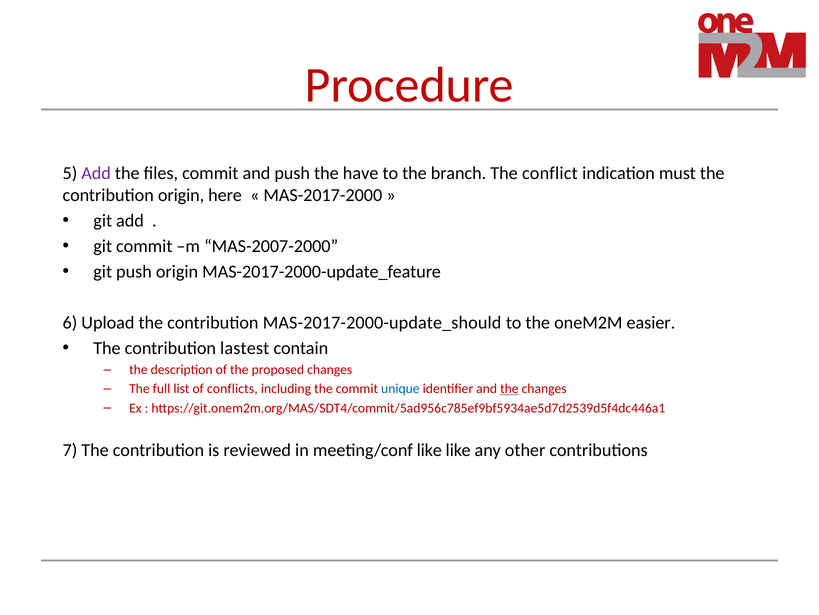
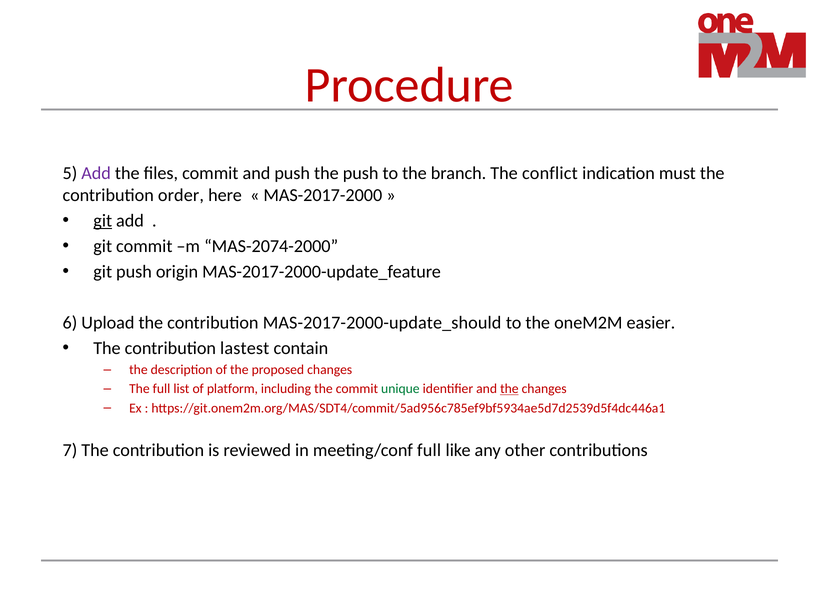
the have: have -> push
contribution origin: origin -> order
git at (103, 220) underline: none -> present
MAS-2007-2000: MAS-2007-2000 -> MAS-2074-2000
conflicts: conflicts -> platform
unique colour: blue -> green
meeting/conf like: like -> full
